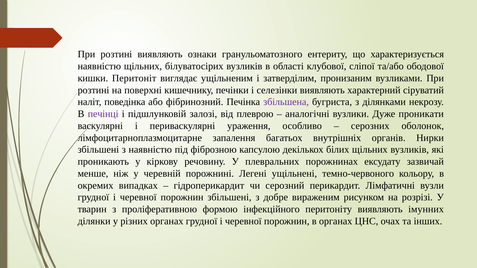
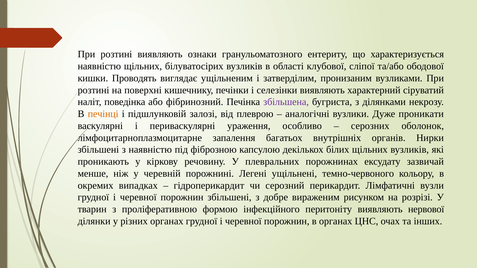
Перитоніт: Перитоніт -> Проводять
печінці colour: purple -> orange
імунних: імунних -> нервової
